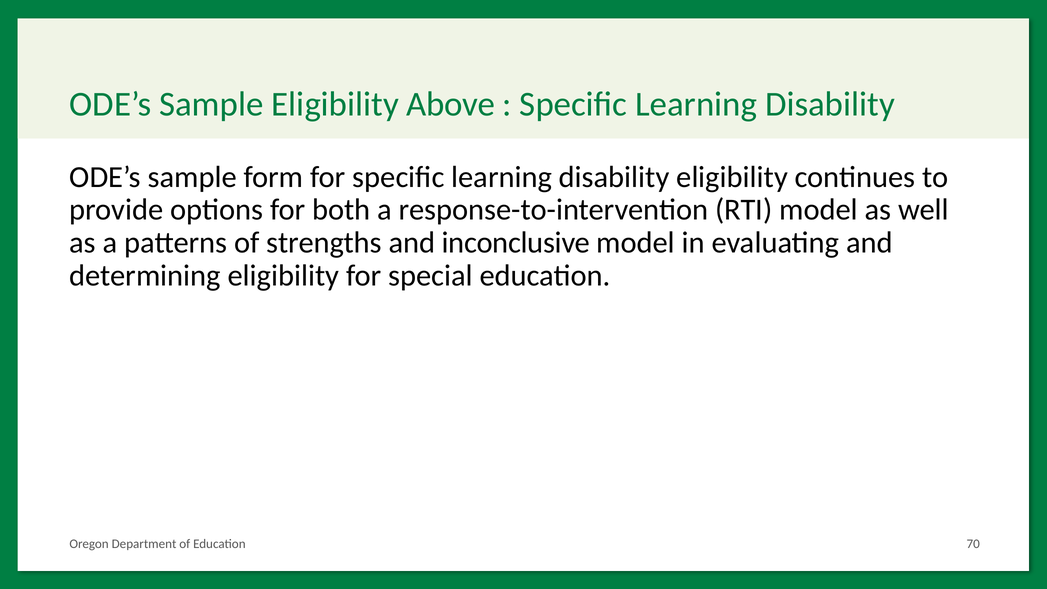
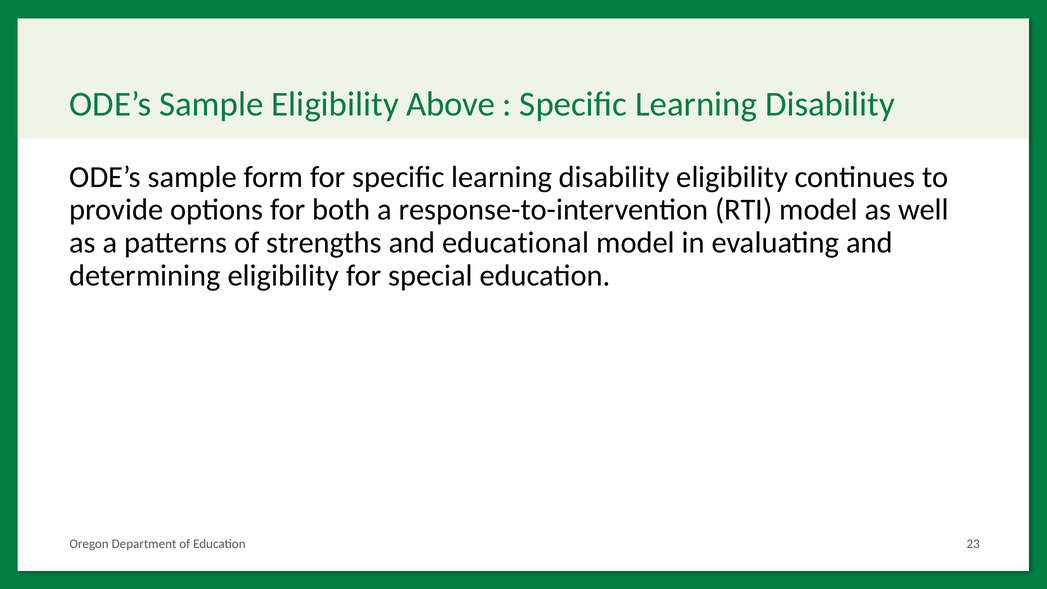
inconclusive: inconclusive -> educational
70: 70 -> 23
